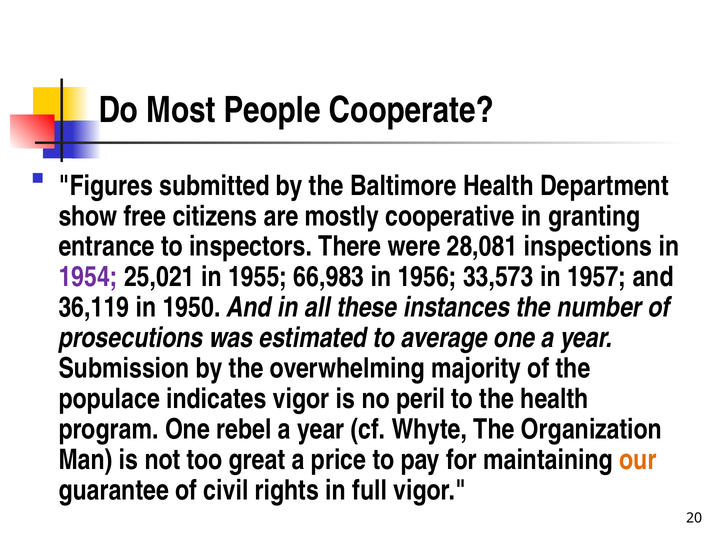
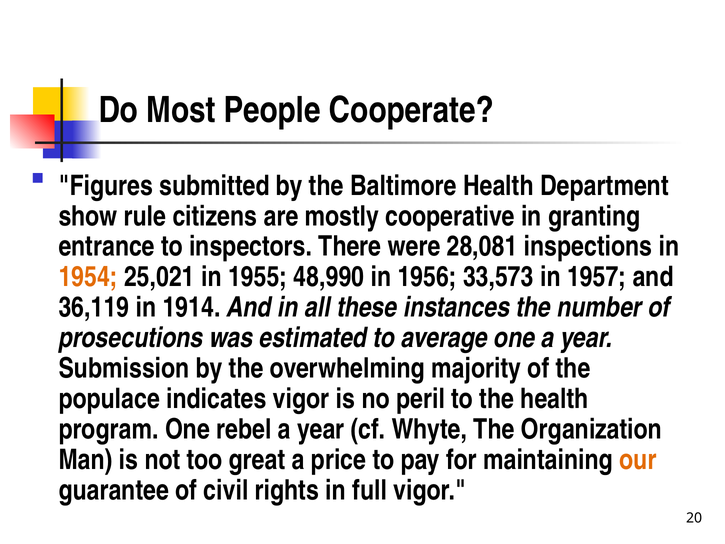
free: free -> rule
1954 colour: purple -> orange
66,983: 66,983 -> 48,990
1950: 1950 -> 1914
